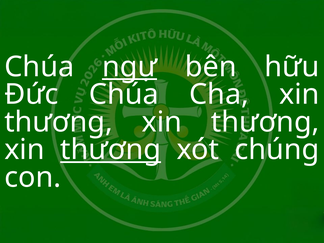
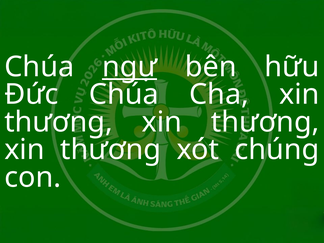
thương at (111, 150) underline: present -> none
